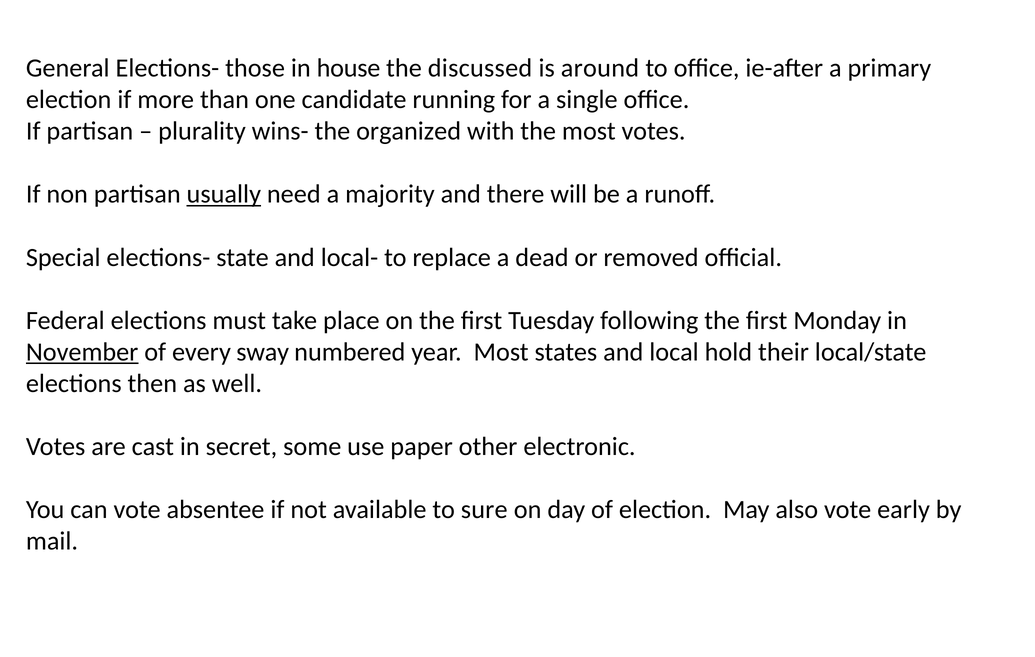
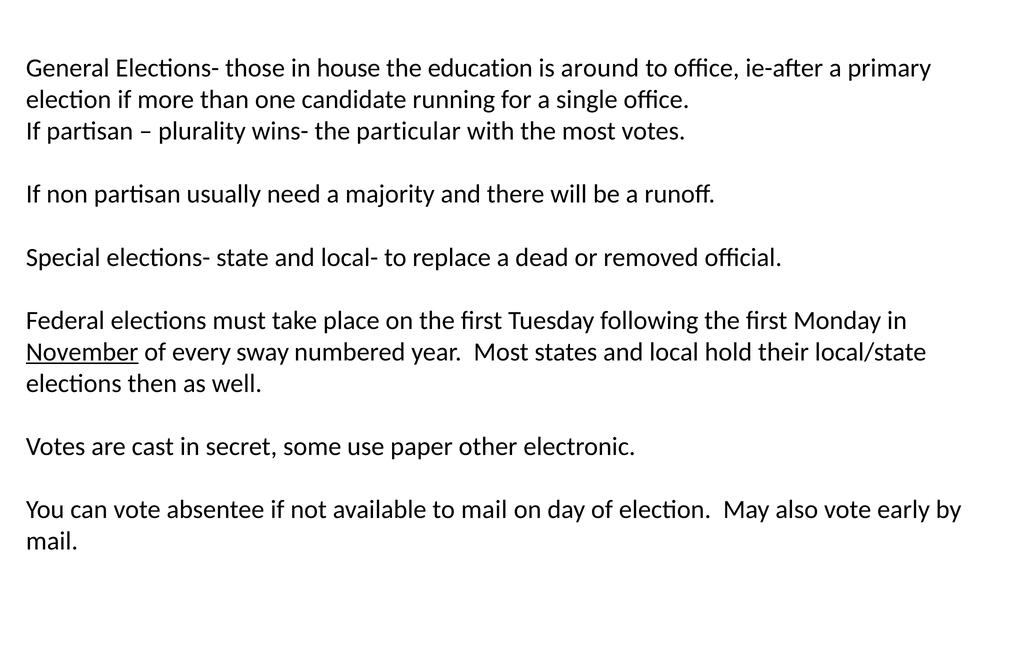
discussed: discussed -> education
organized: organized -> particular
usually underline: present -> none
to sure: sure -> mail
